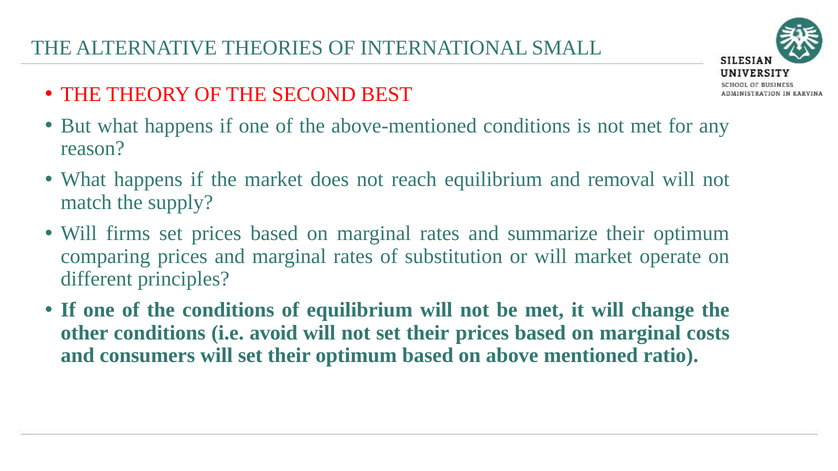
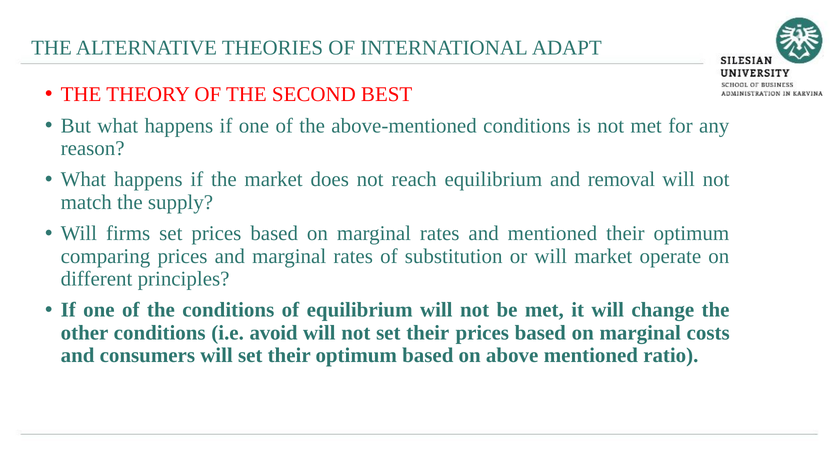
SMALL: SMALL -> ADAPT
and summarize: summarize -> mentioned
